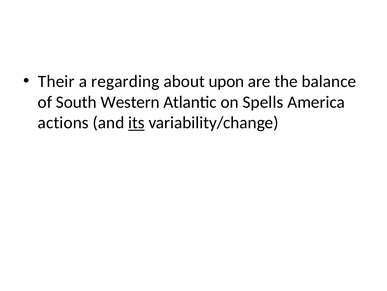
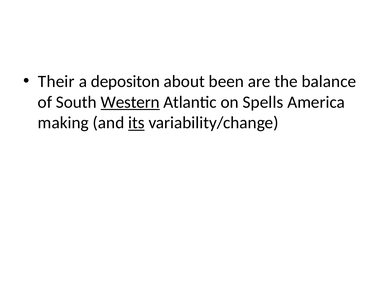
regarding: regarding -> depositon
upon: upon -> been
Western underline: none -> present
actions: actions -> making
